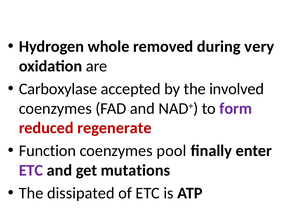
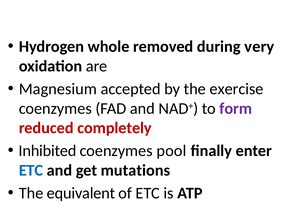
Carboxylase: Carboxylase -> Magnesium
involved: involved -> exercise
regenerate: regenerate -> completely
Function: Function -> Inhibited
ETC at (31, 170) colour: purple -> blue
dissipated: dissipated -> equivalent
